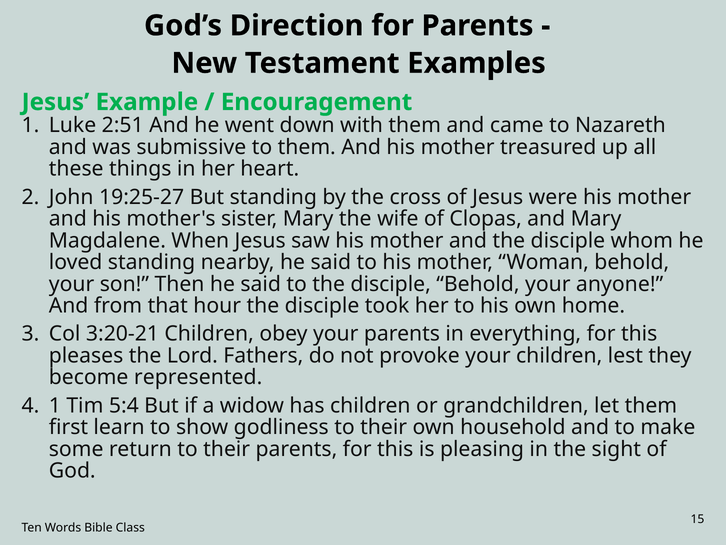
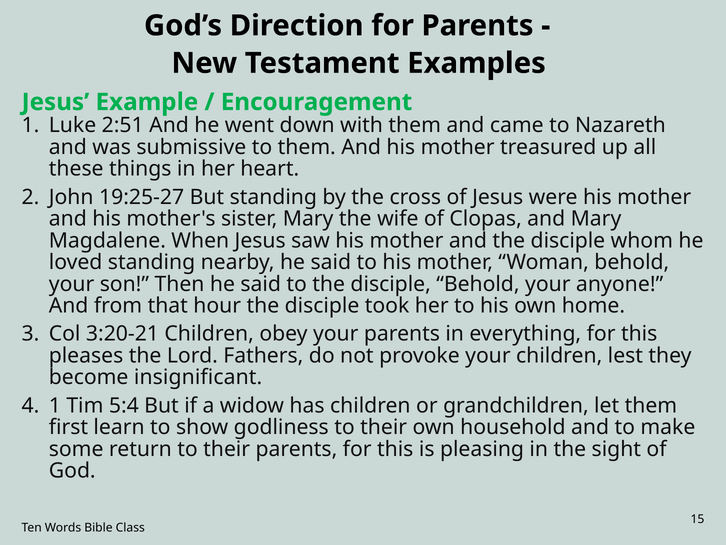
represented: represented -> insignificant
